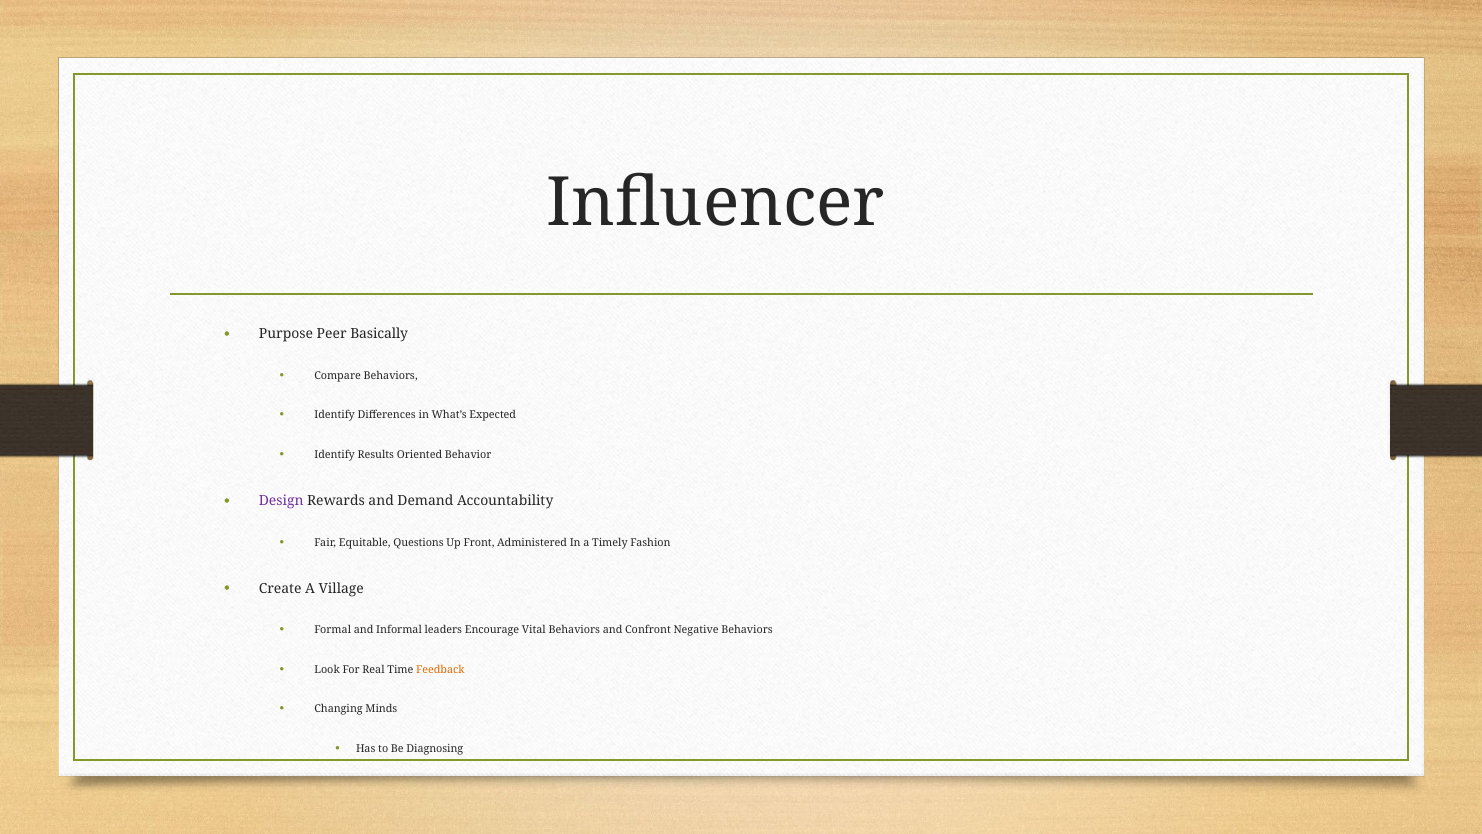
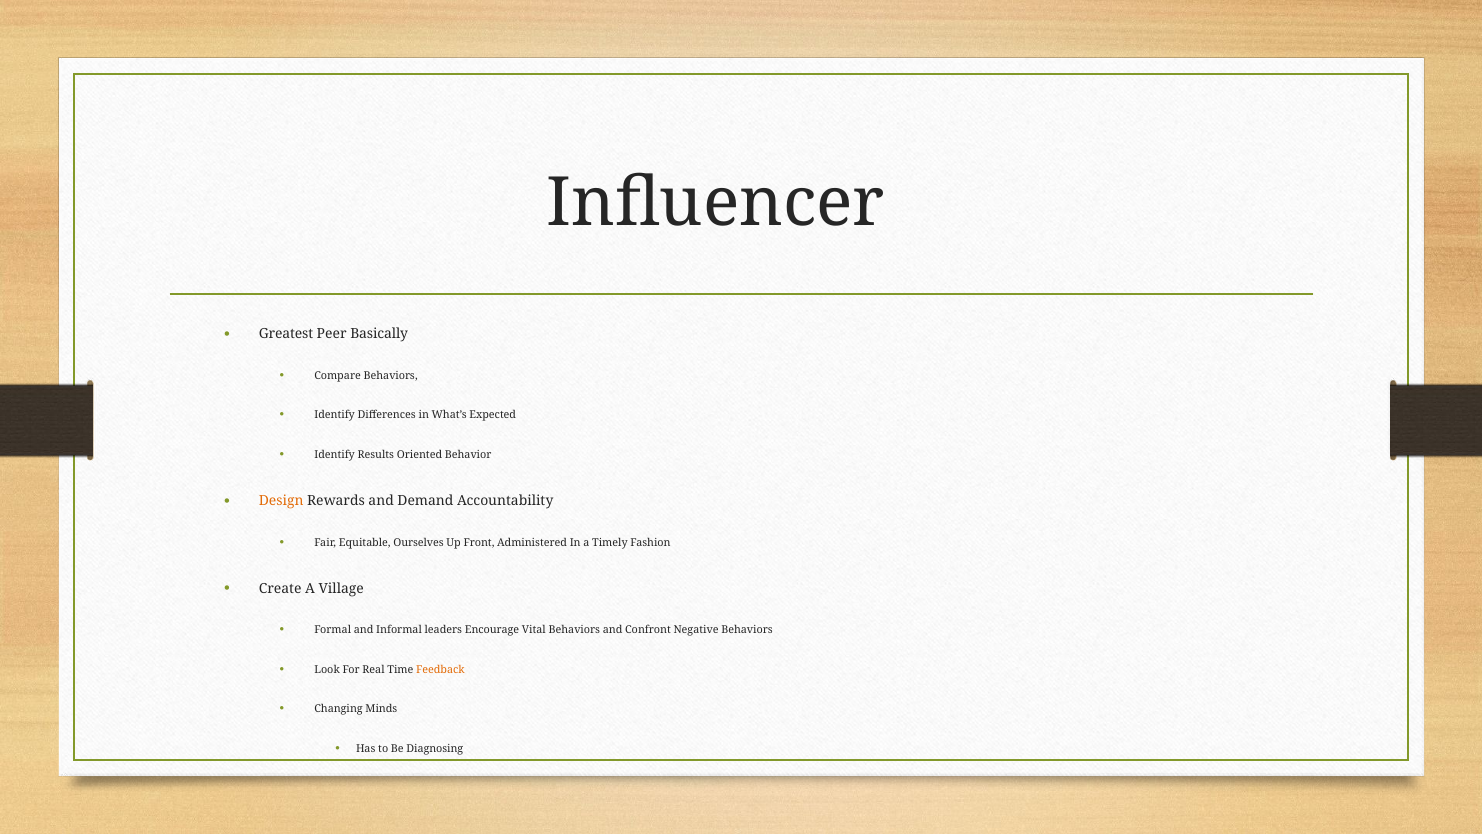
Purpose: Purpose -> Greatest
Design colour: purple -> orange
Questions: Questions -> Ourselves
